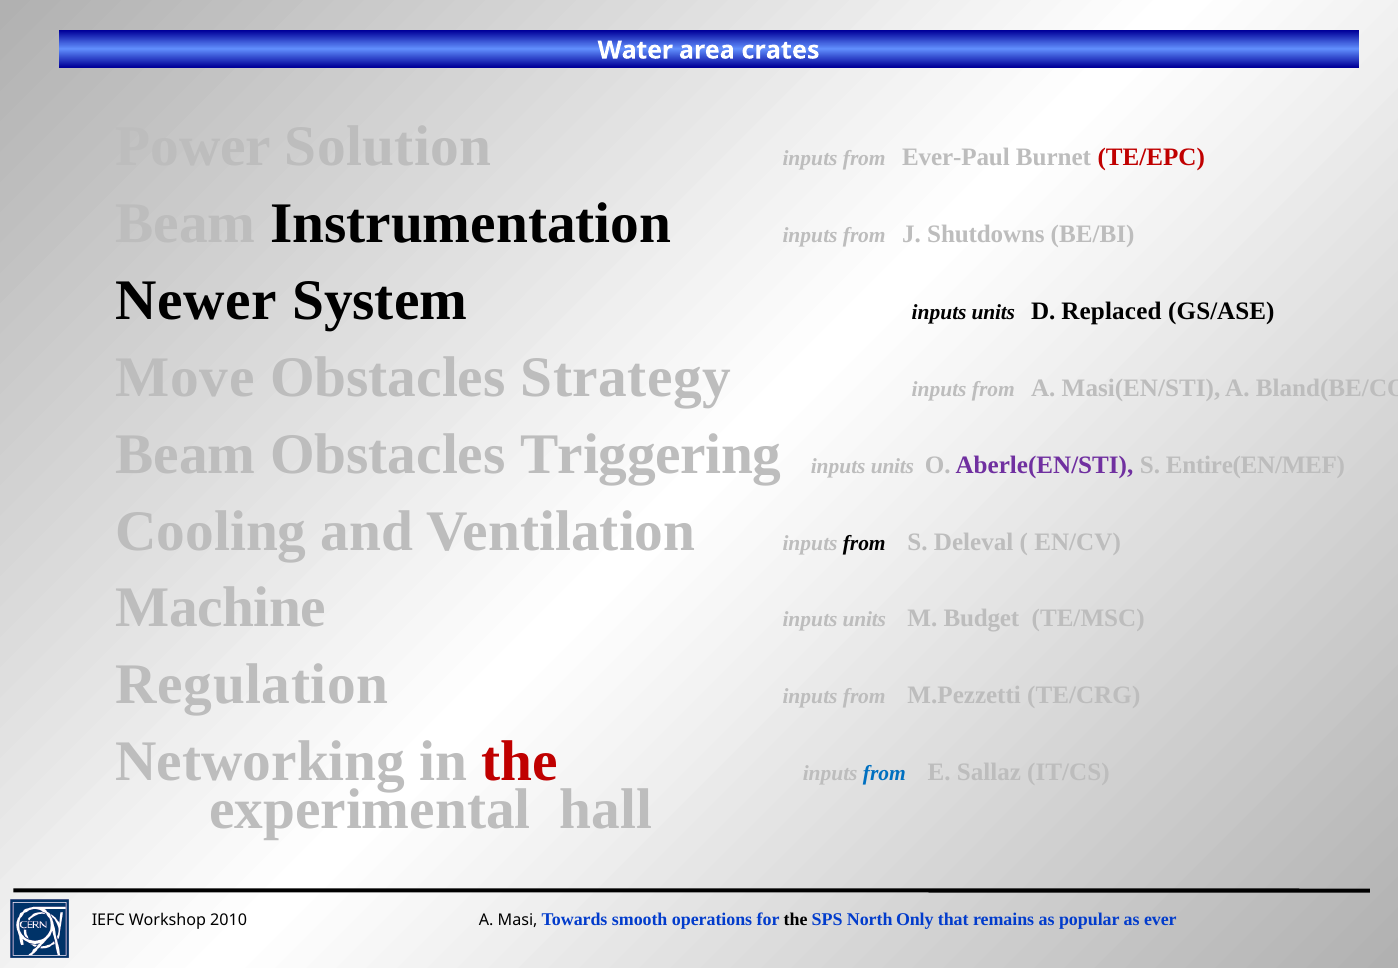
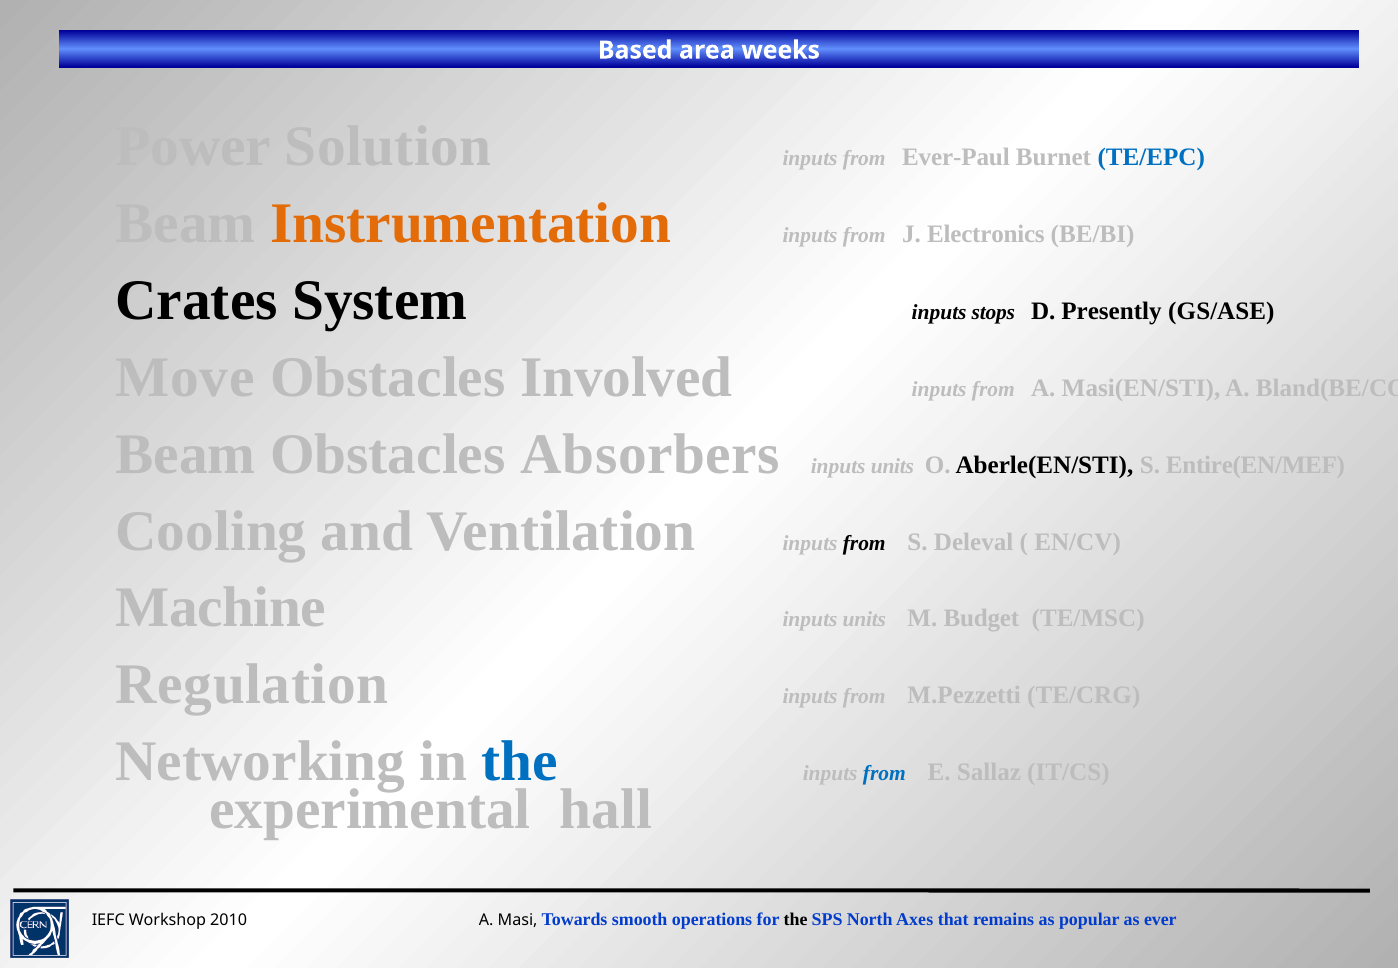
Water: Water -> Based
crates: crates -> weeks
TE/EPC colour: red -> blue
Instrumentation colour: black -> orange
Shutdowns: Shutdowns -> Electronics
Newer: Newer -> Crates
System inputs units: units -> stops
Replaced: Replaced -> Presently
Strategy: Strategy -> Involved
Triggering: Triggering -> Absorbers
Aberle(EN/STI colour: purple -> black
the at (520, 761) colour: red -> blue
Only: Only -> Axes
